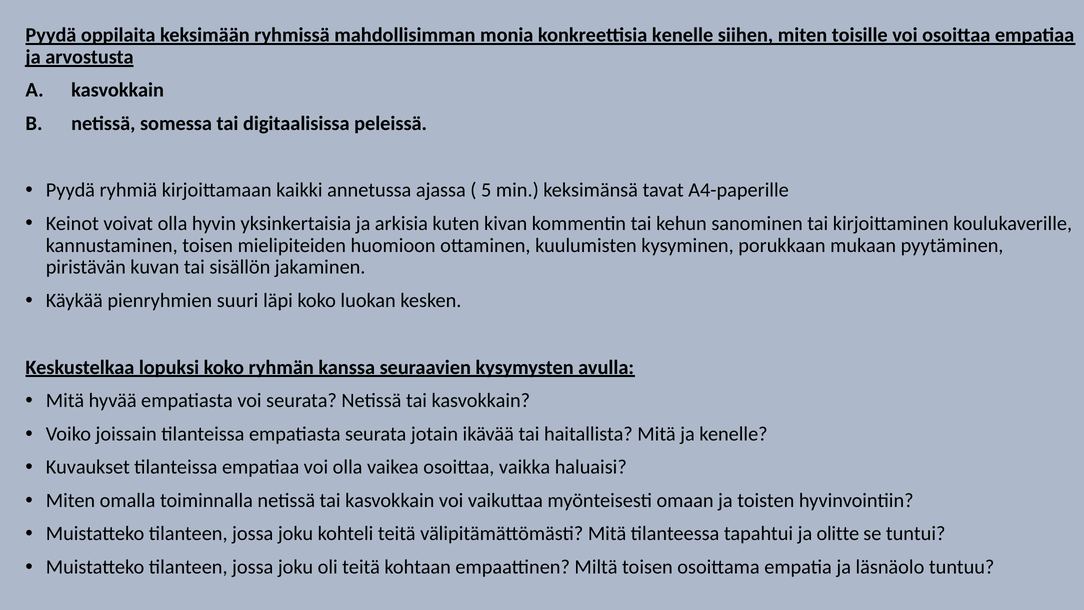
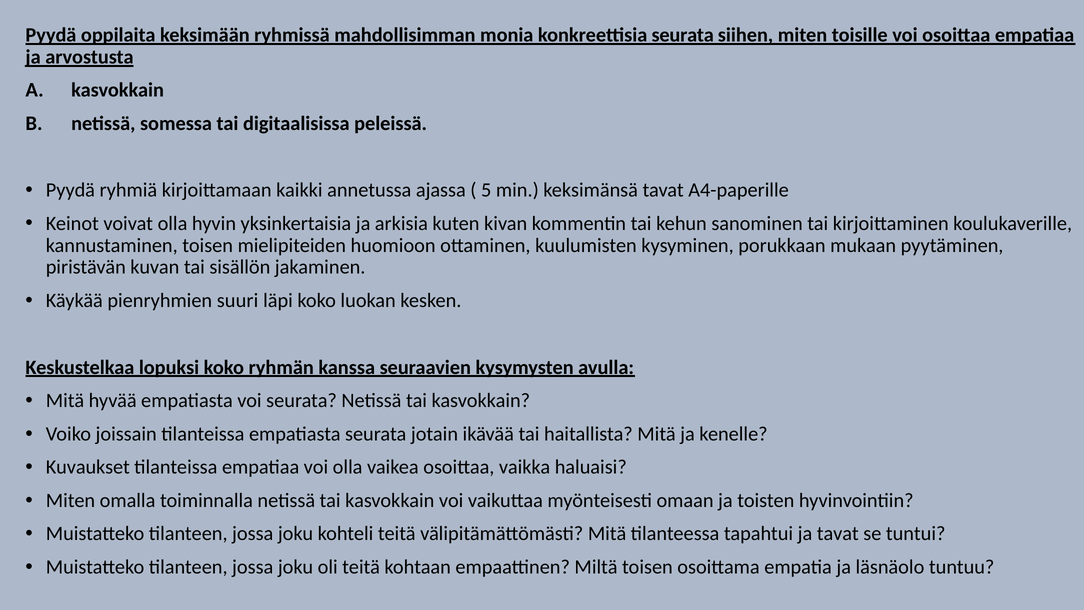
konkreettisia kenelle: kenelle -> seurata
ja olitte: olitte -> tavat
